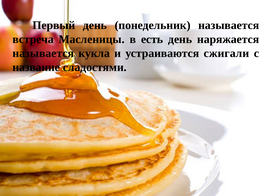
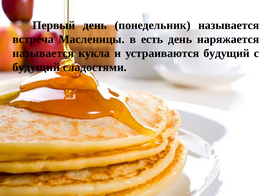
устраиваются сжигали: сжигали -> будущий
название at (36, 67): название -> будущий
